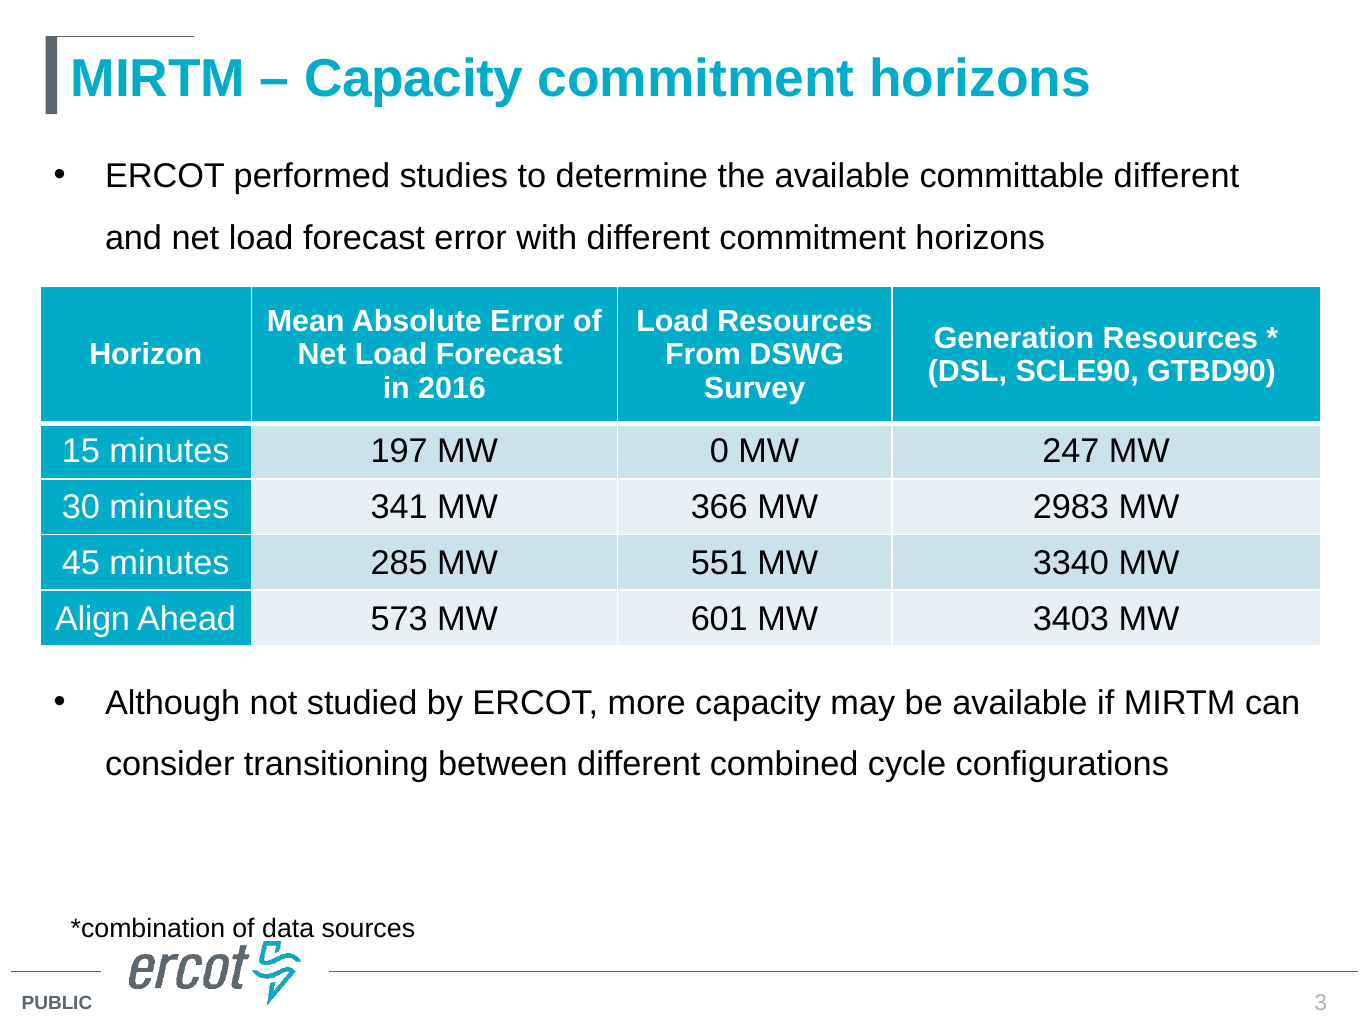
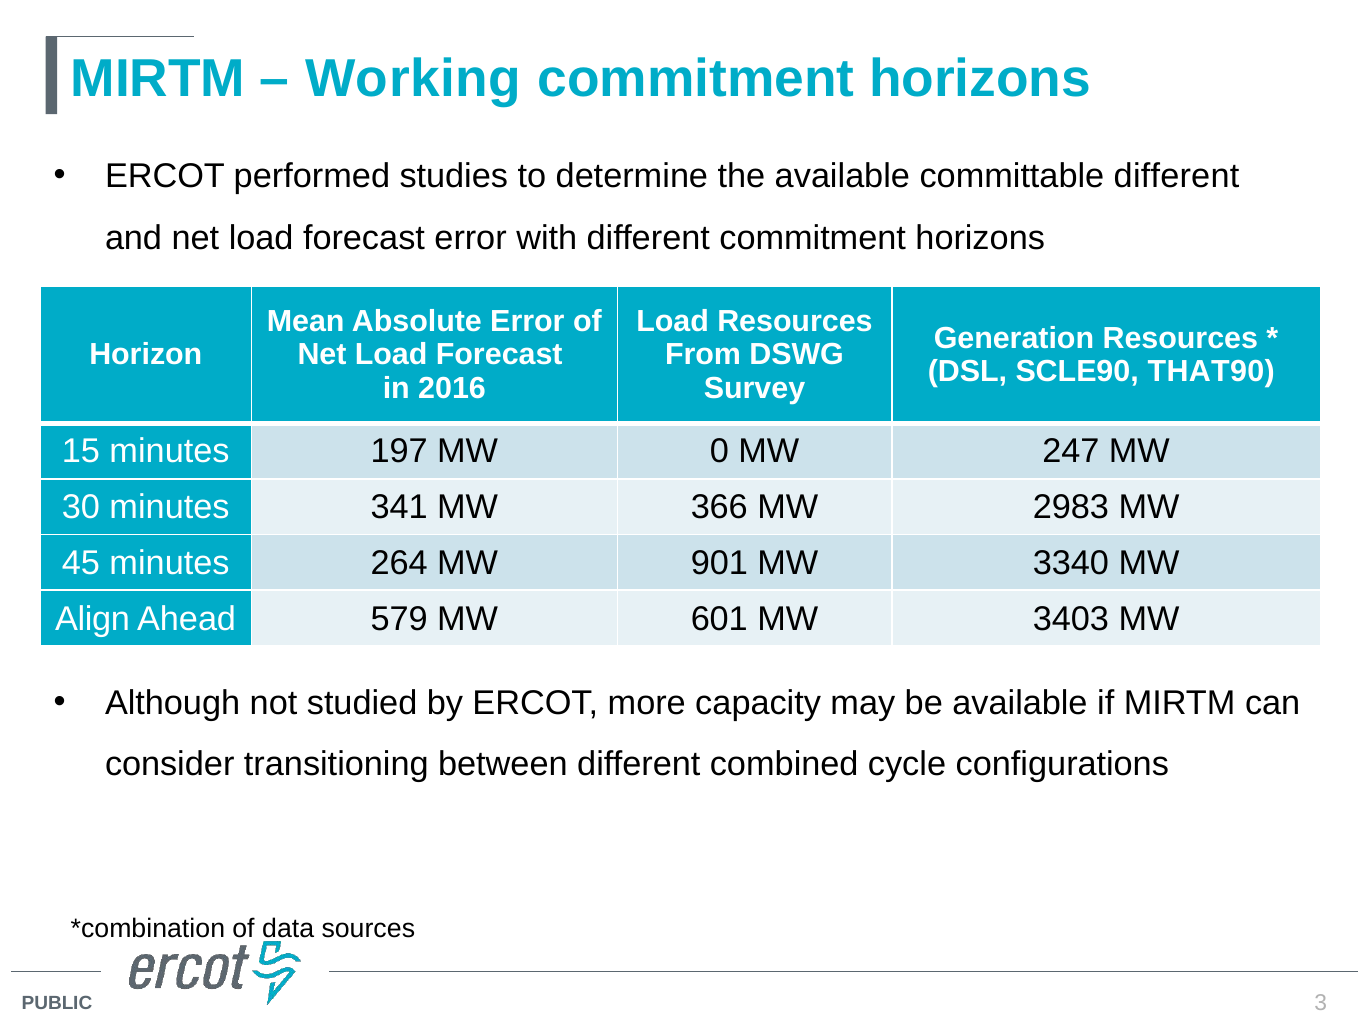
Capacity at (414, 79): Capacity -> Working
GTBD90: GTBD90 -> THAT90
285: 285 -> 264
551: 551 -> 901
573: 573 -> 579
